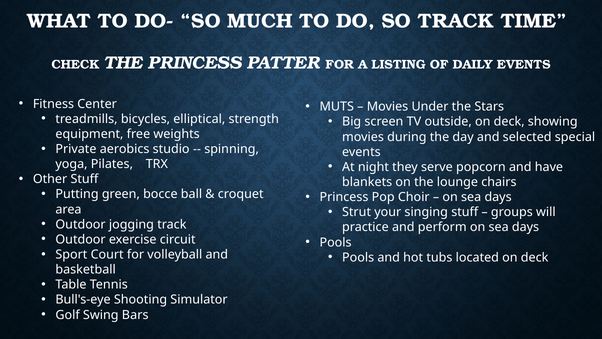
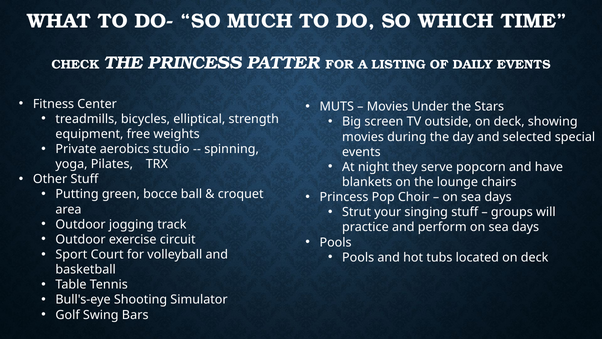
SO TRACK: TRACK -> WHICH
